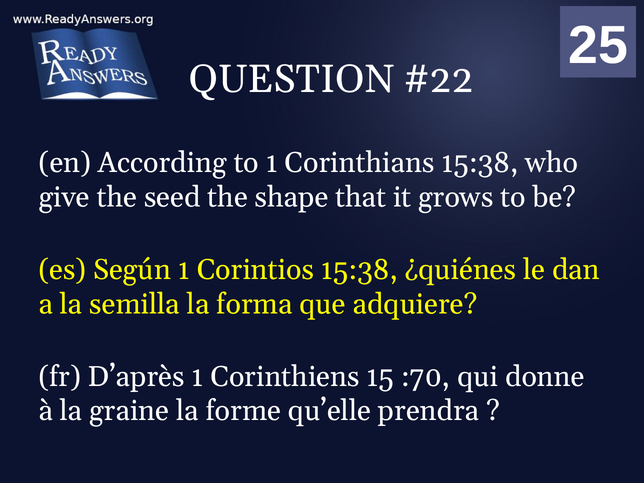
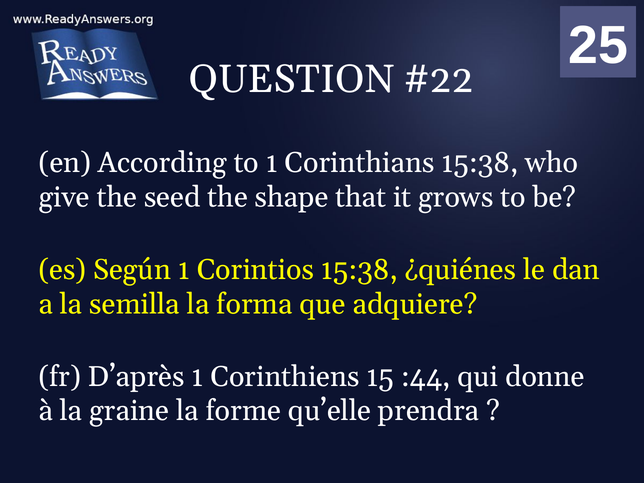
:70: :70 -> :44
